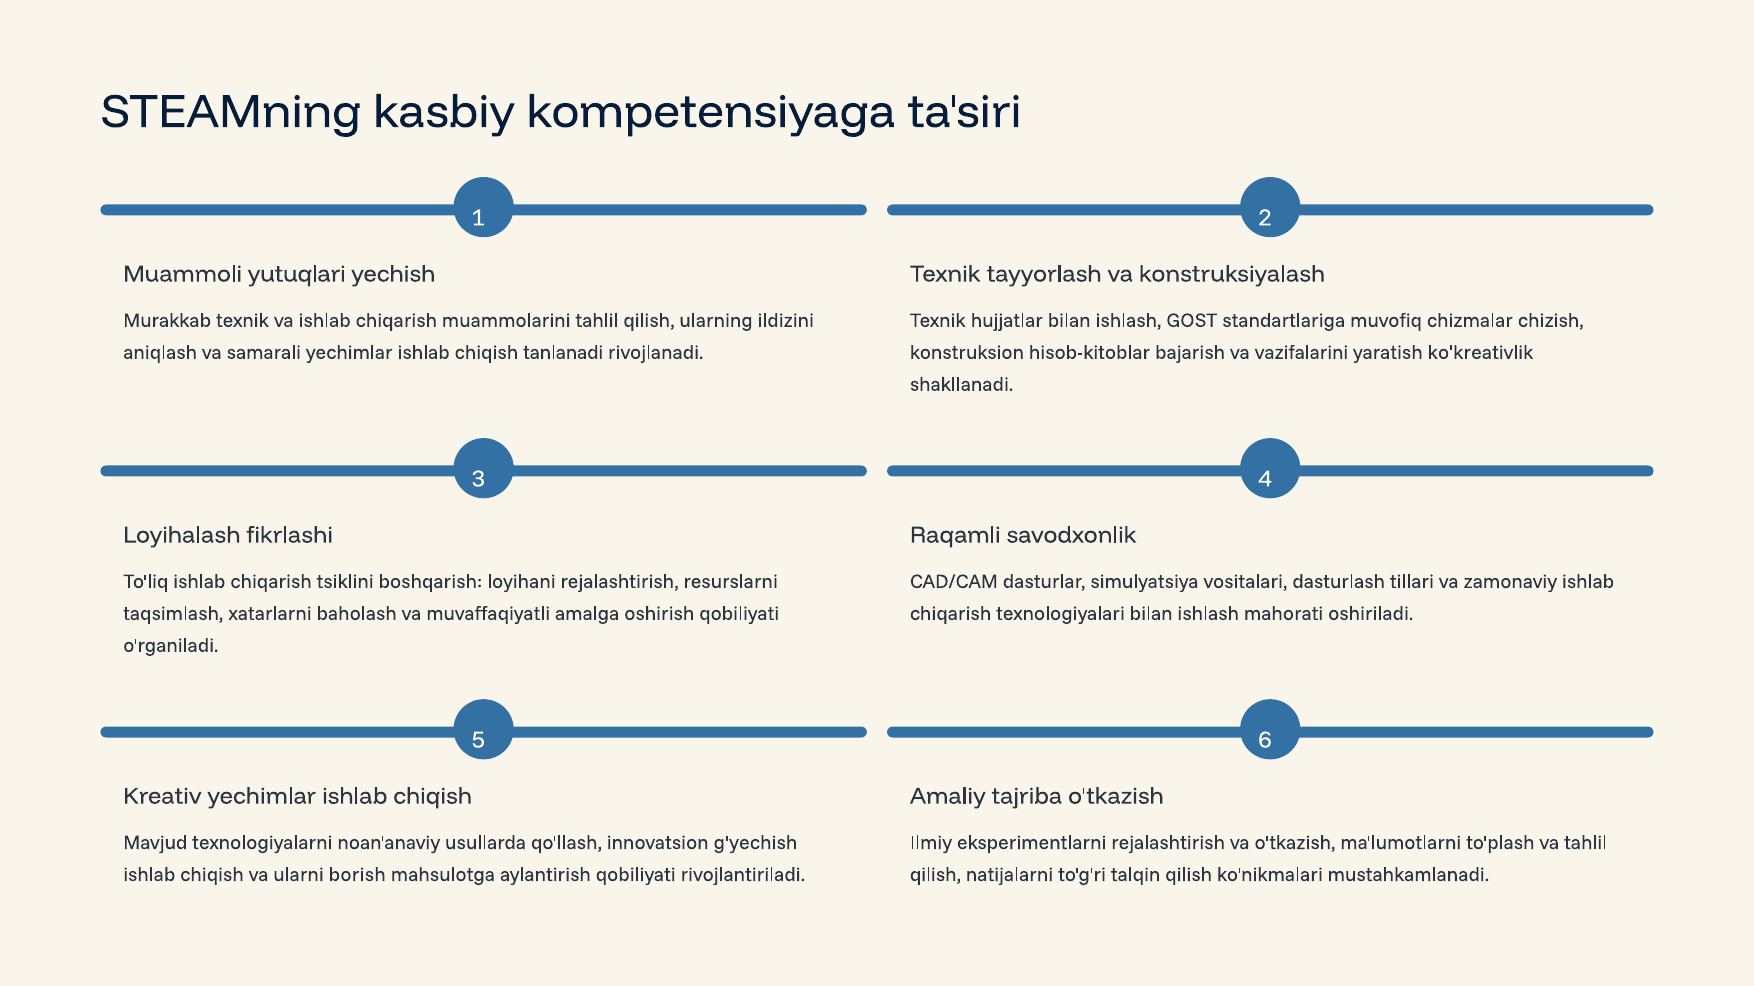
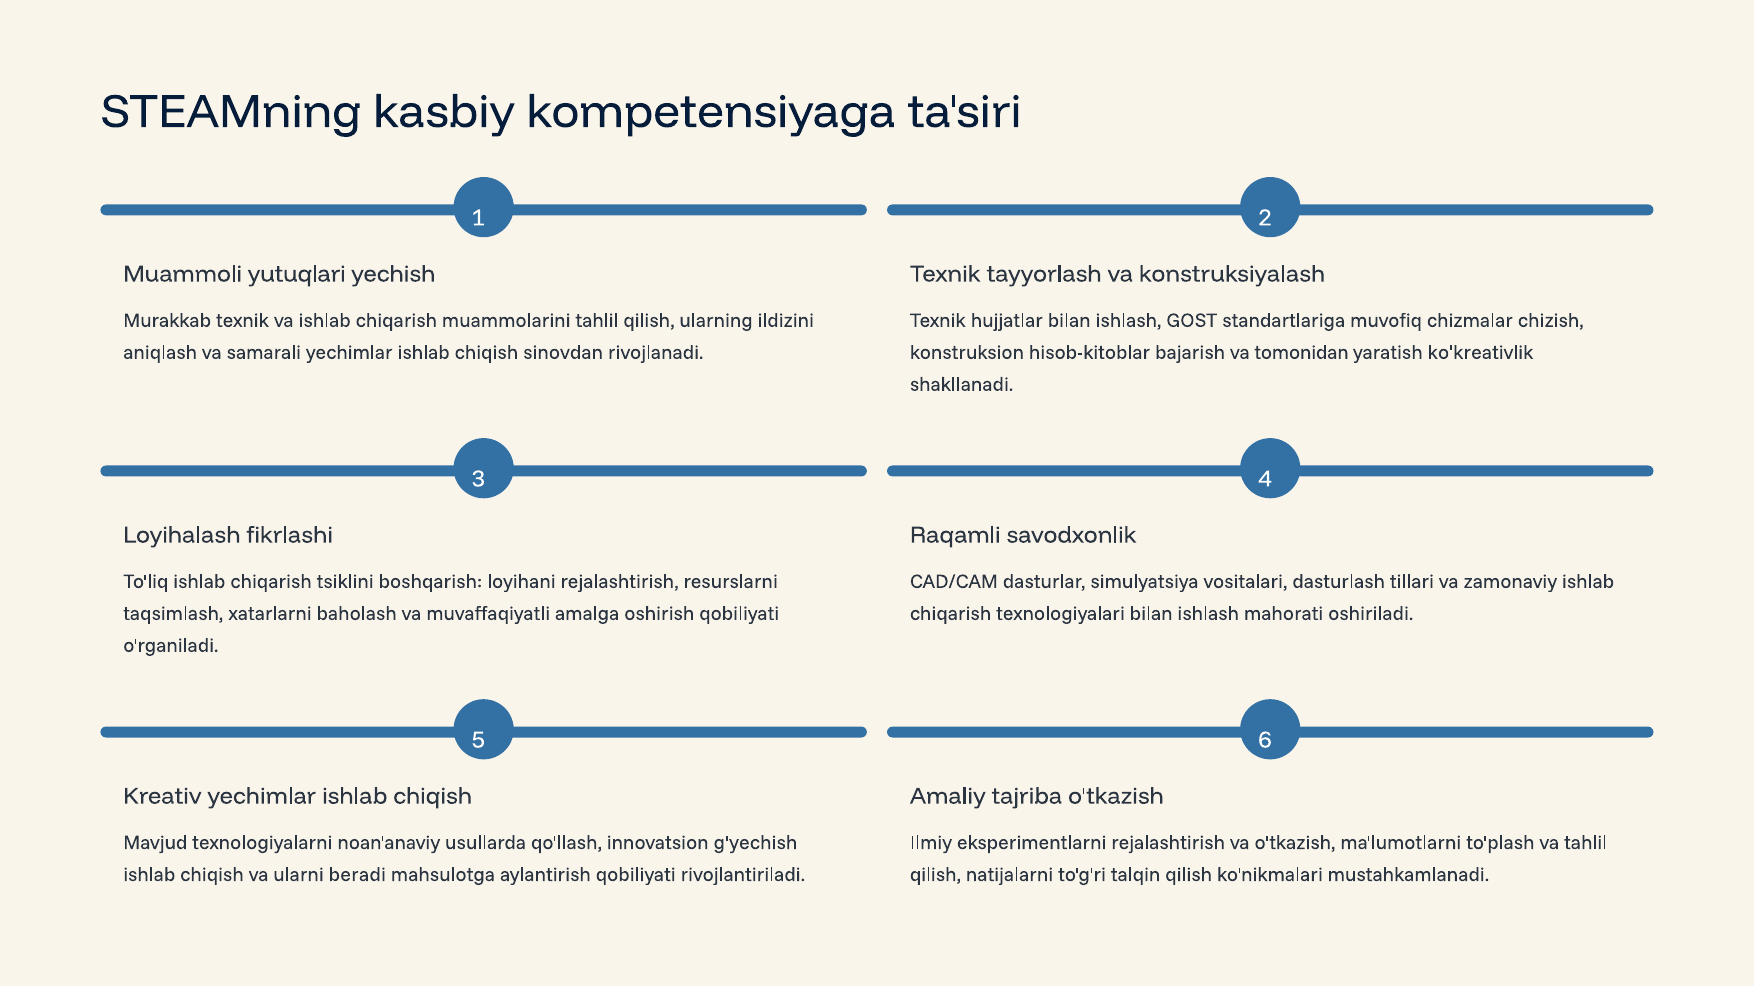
tanlanadi: tanlanadi -> sinovdan
vazifalarini: vazifalarini -> tomonidan
borish: borish -> beradi
